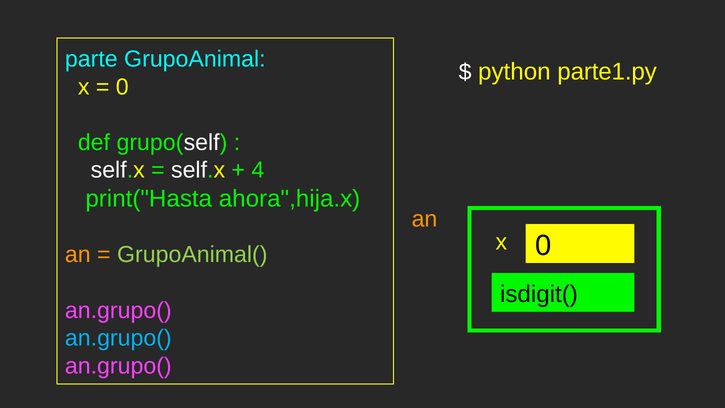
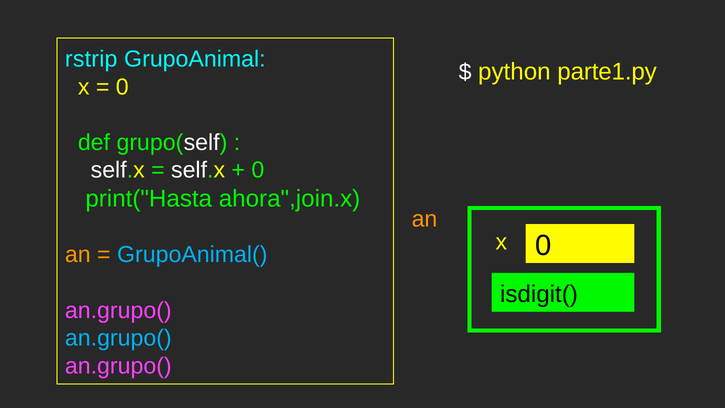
parte: parte -> rstrip
4 at (258, 170): 4 -> 0
ahora",hija.x: ahora",hija.x -> ahora",join.x
GrupoAnimal( colour: light green -> light blue
